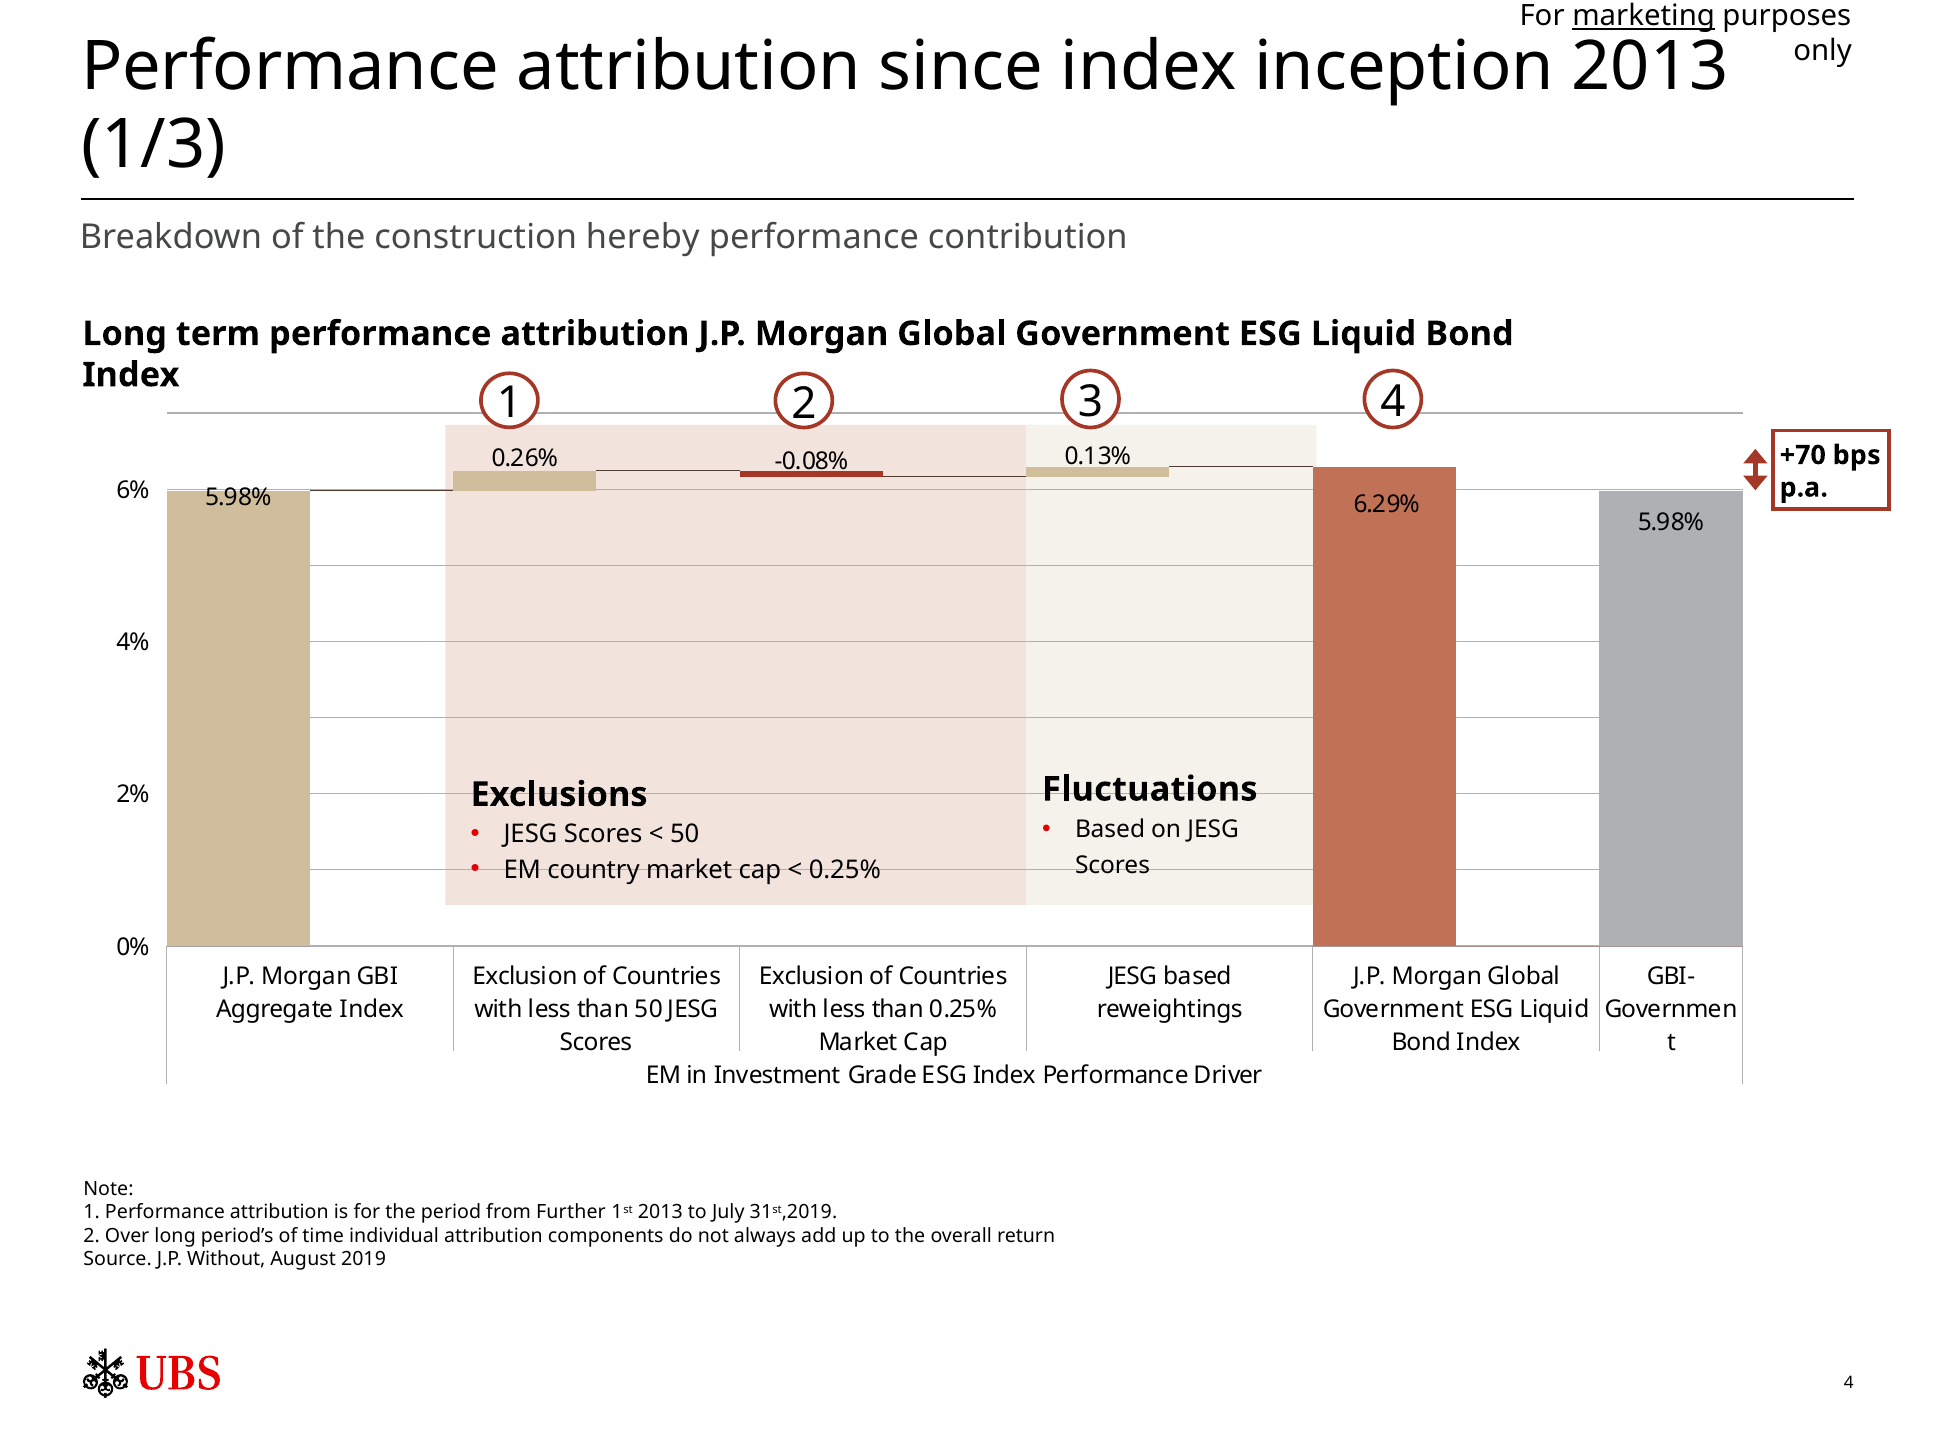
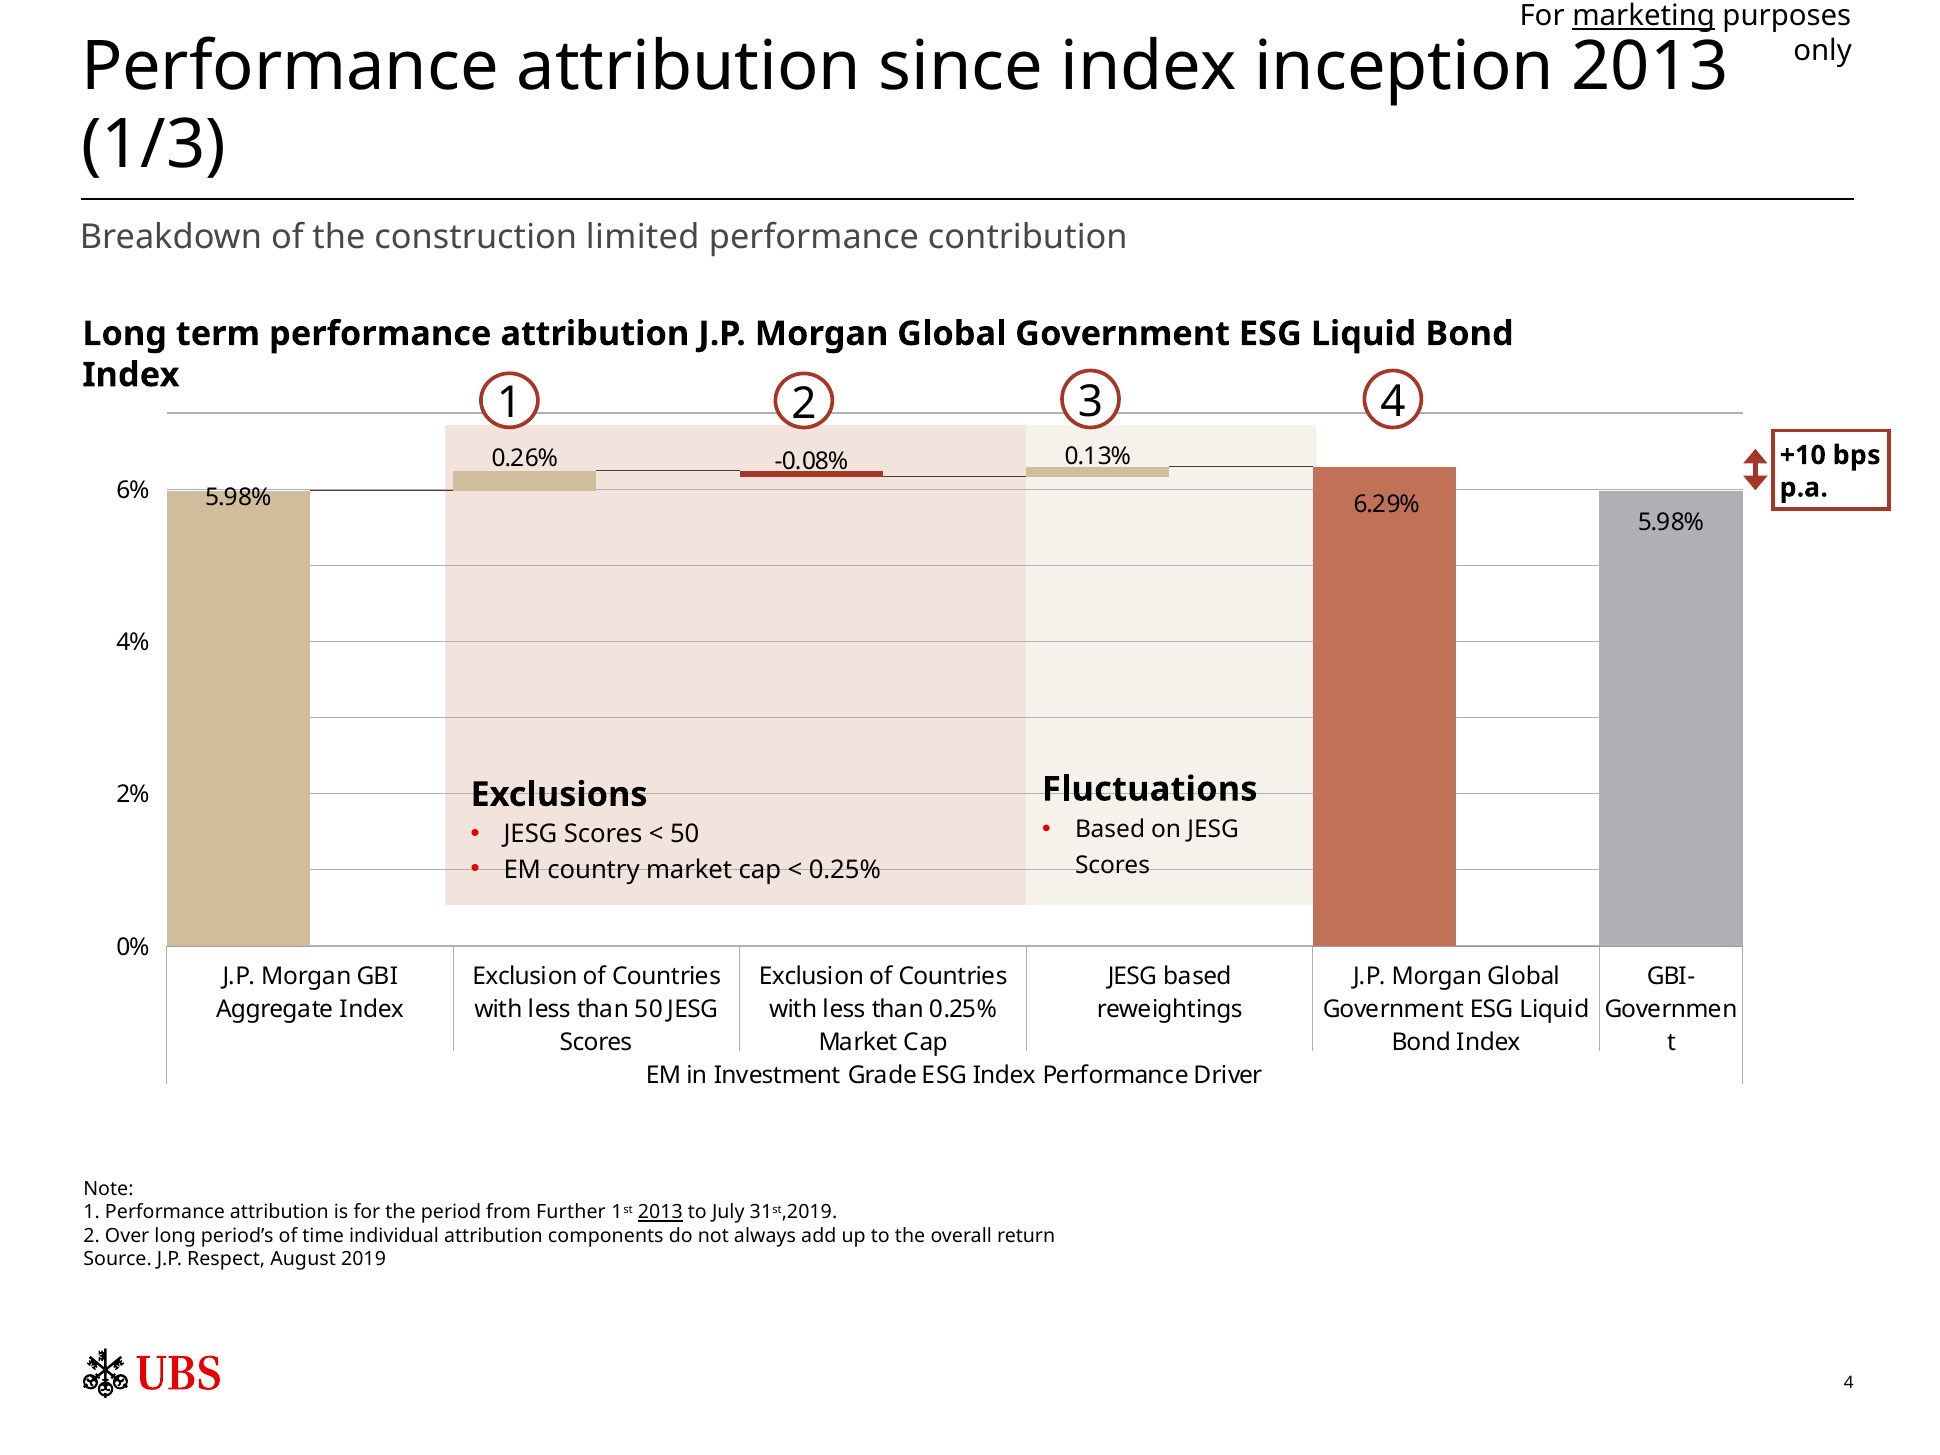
hereby: hereby -> limited
+70: +70 -> +10
2013 at (660, 1213) underline: none -> present
Without: Without -> Respect
